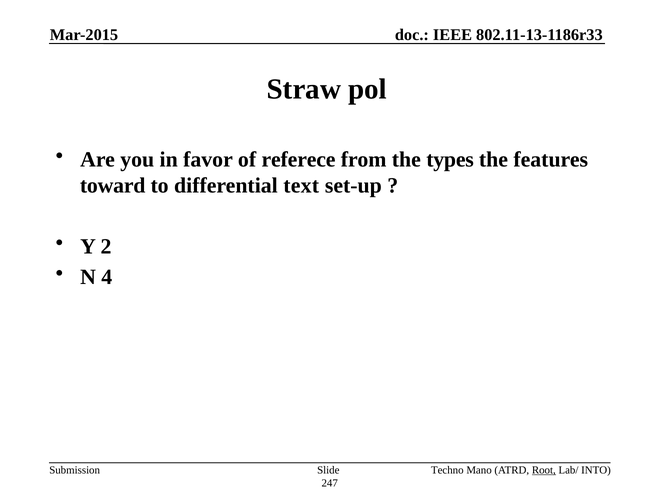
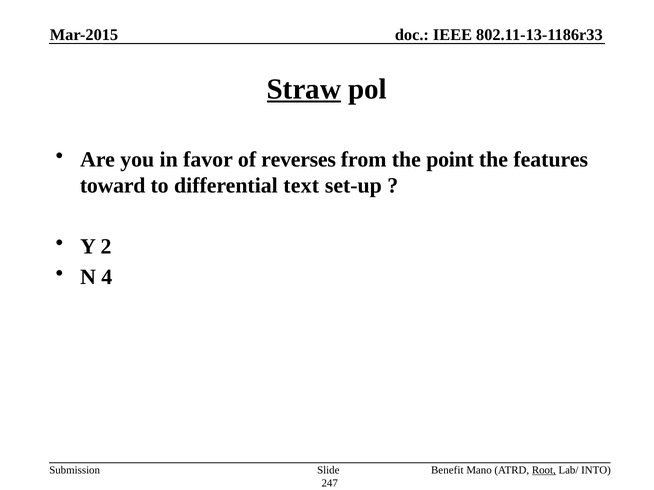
Straw underline: none -> present
referece: referece -> reverses
types: types -> point
Techno: Techno -> Benefit
